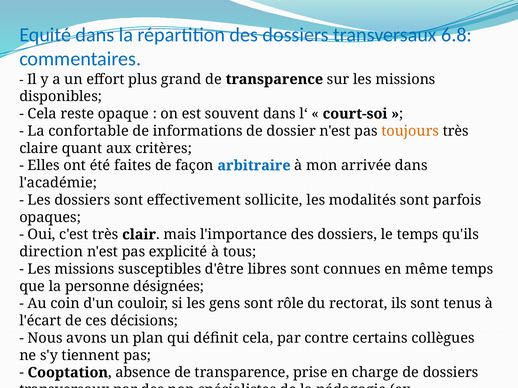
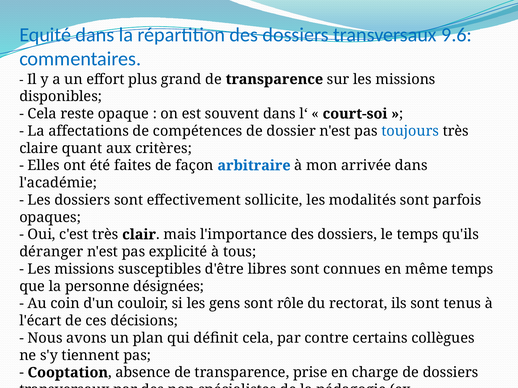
6.8: 6.8 -> 9.6
confortable: confortable -> affectations
informations: informations -> compétences
toujours colour: orange -> blue
direction: direction -> déranger
